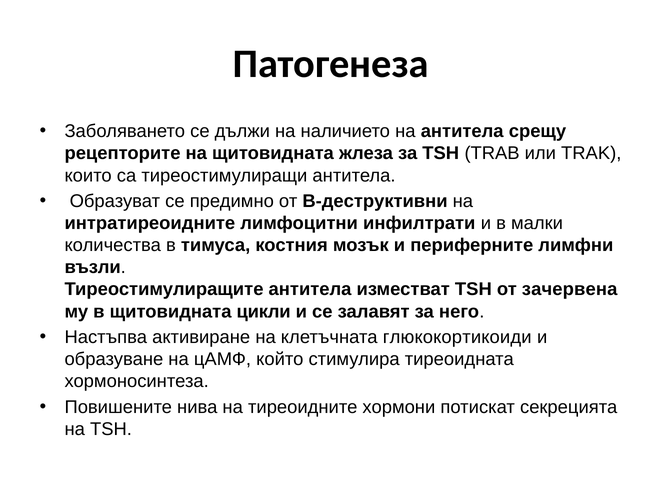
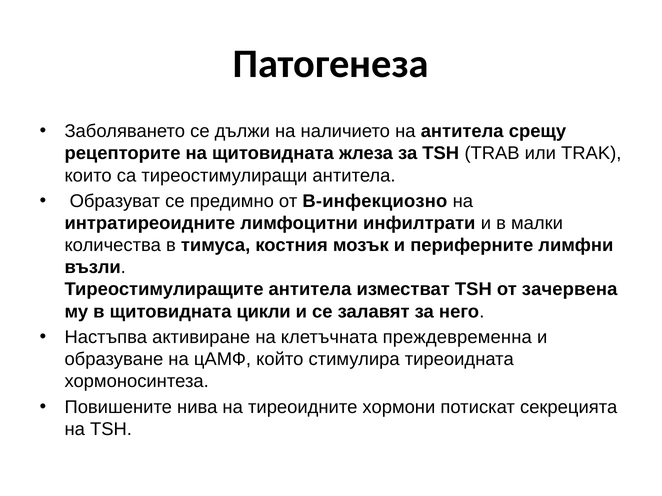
В-деструктивни: В-деструктивни -> В-инфекциозно
глюкокортикоиди: глюкокортикоиди -> преждевременна
